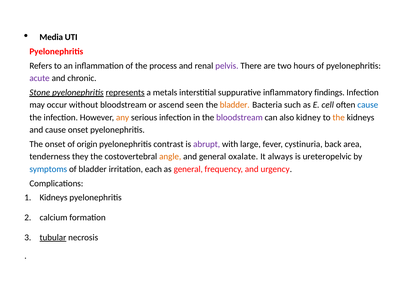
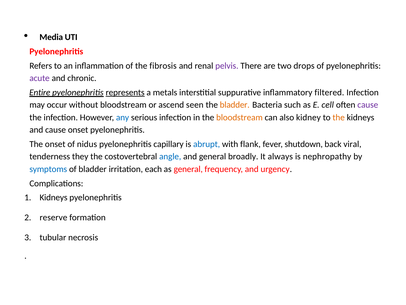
process: process -> fibrosis
hours: hours -> drops
Stone: Stone -> Entire
findings: findings -> filtered
cause at (368, 105) colour: blue -> purple
any colour: orange -> blue
bloodstream at (239, 117) colour: purple -> orange
origin: origin -> nidus
contrast: contrast -> capillary
abrupt colour: purple -> blue
large: large -> flank
cystinuria: cystinuria -> shutdown
area: area -> viral
angle colour: orange -> blue
oxalate: oxalate -> broadly
ureteropelvic: ureteropelvic -> nephropathy
calcium: calcium -> reserve
tubular underline: present -> none
